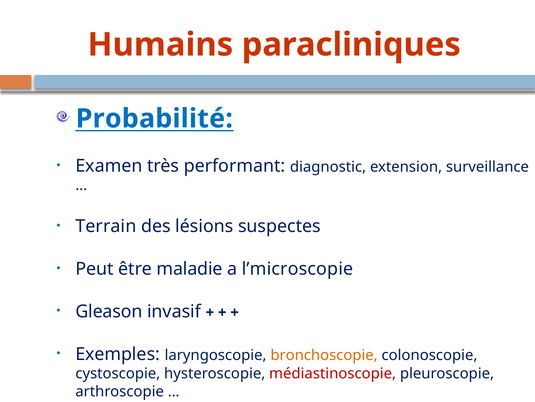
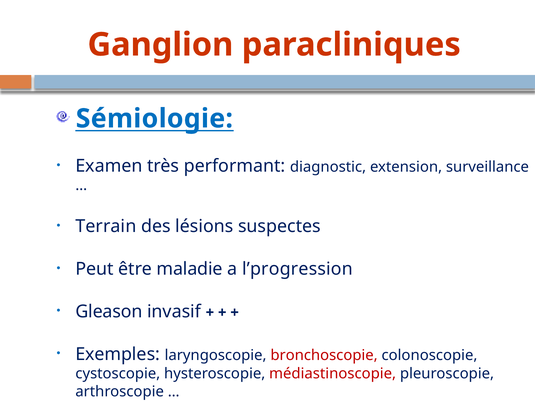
Humains: Humains -> Ganglion
Probabilité: Probabilité -> Sémiologie
l’microscopie: l’microscopie -> l’progression
bronchoscopie colour: orange -> red
